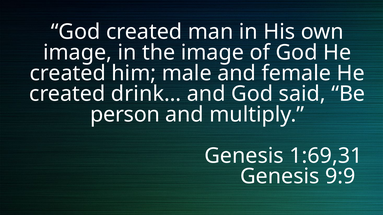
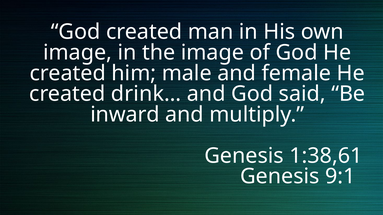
person: person -> inward
1:69,31: 1:69,31 -> 1:38,61
9:9: 9:9 -> 9:1
